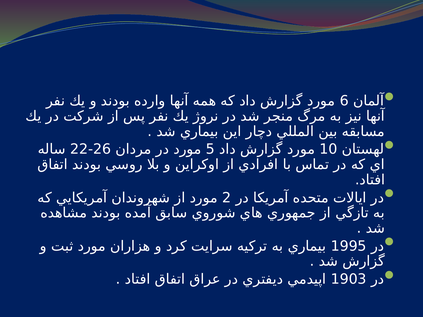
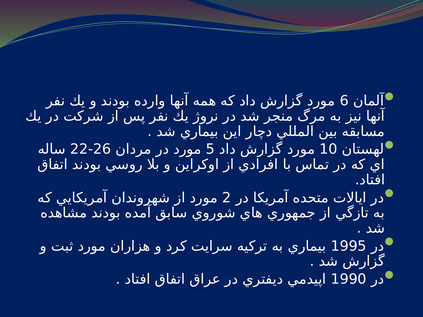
1903: 1903 -> 1990
